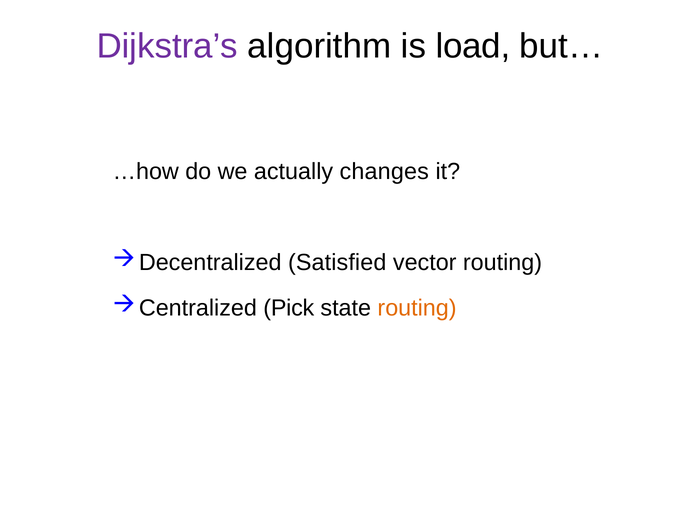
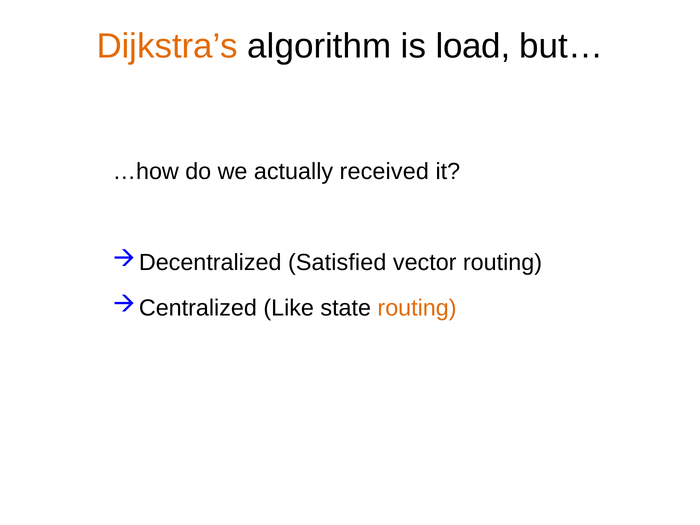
Dijkstra’s colour: purple -> orange
changes: changes -> received
Pick: Pick -> Like
